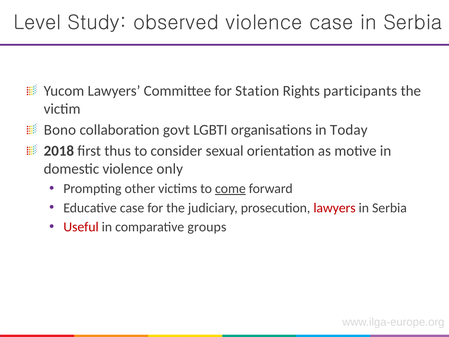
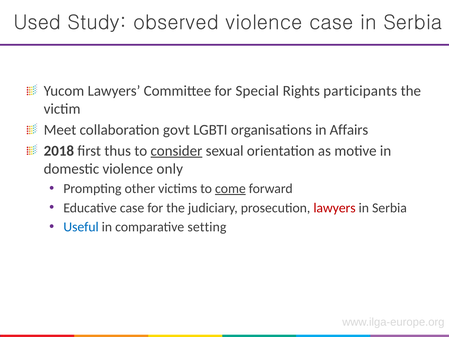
Level: Level -> Used
Station: Station -> Special
Bono: Bono -> Meet
Today: Today -> Affairs
consider underline: none -> present
Useful colour: red -> blue
groups: groups -> setting
